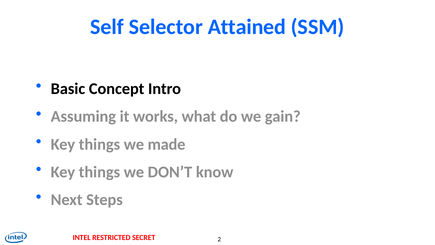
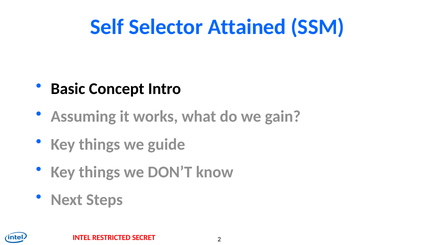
made: made -> guide
